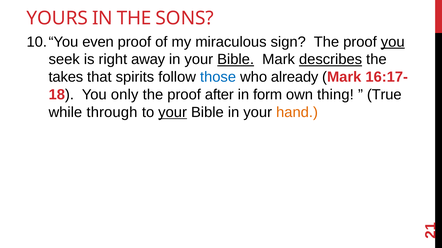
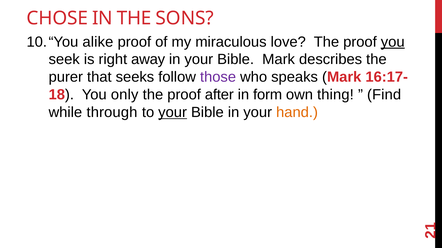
YOURS: YOURS -> CHOSE
even: even -> alike
sign: sign -> love
Bible at (236, 60) underline: present -> none
describes underline: present -> none
takes: takes -> purer
spirits: spirits -> seeks
those colour: blue -> purple
already: already -> speaks
True: True -> Find
